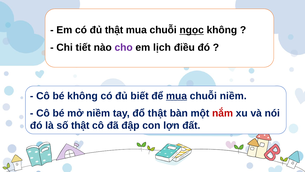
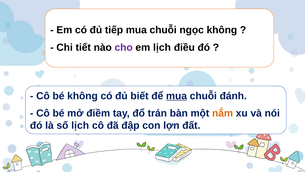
đủ thật: thật -> tiếp
ngọc underline: present -> none
chuỗi niềm: niềm -> đánh
mở niềm: niềm -> điềm
đổ thật: thật -> trán
nắm colour: red -> orange
số thật: thật -> lịch
